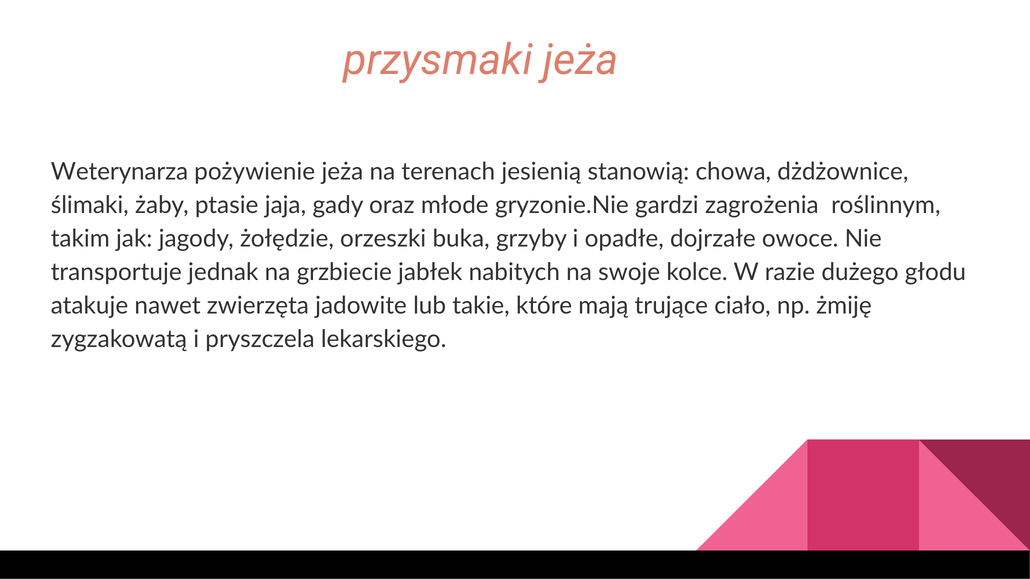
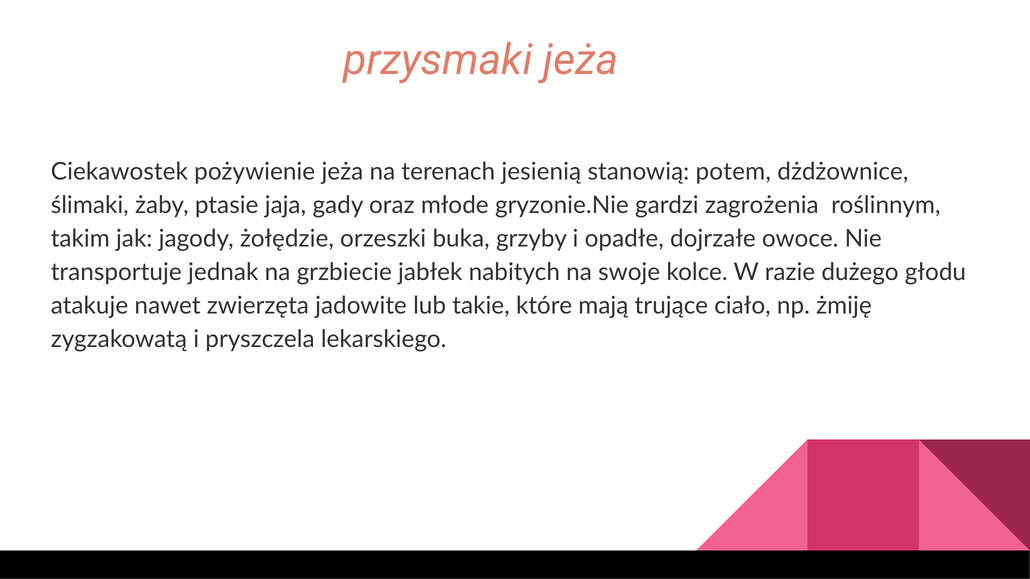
Weterynarza: Weterynarza -> Ciekawostek
chowa: chowa -> potem
